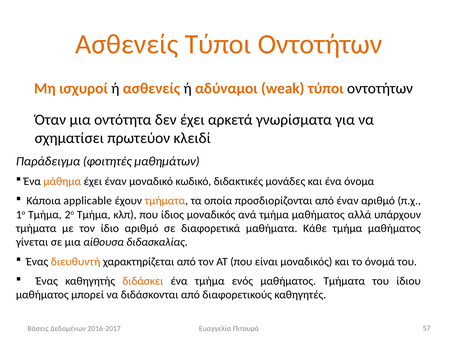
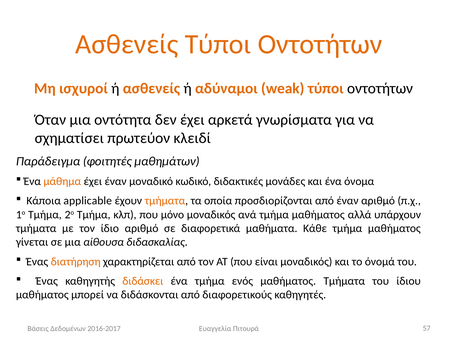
ίδιος: ίδιος -> μόνο
διευθυντή: διευθυντή -> διατήρηση
